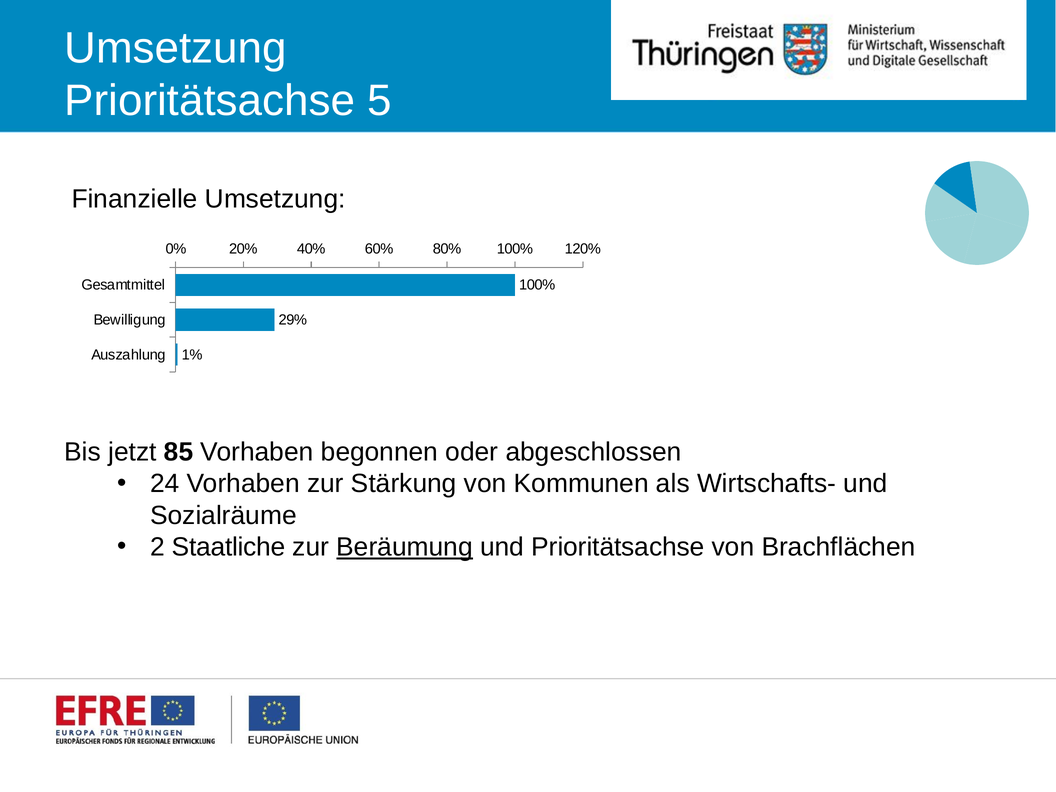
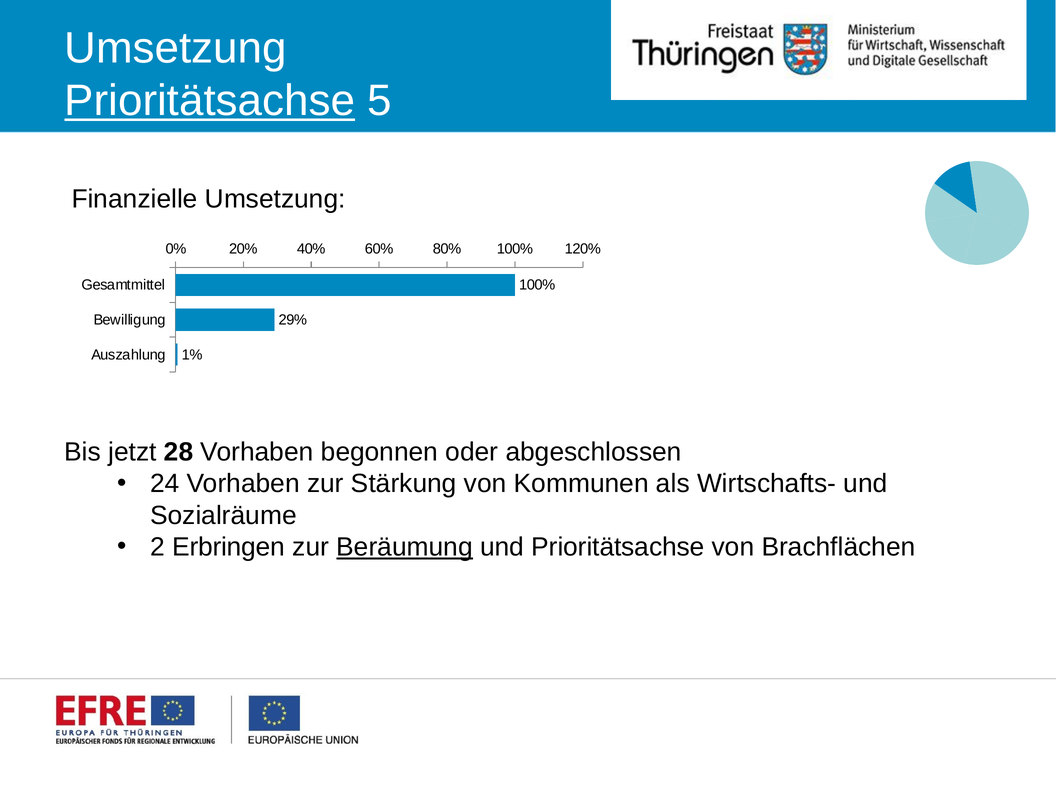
Prioritätsachse at (210, 101) underline: none -> present
85: 85 -> 28
Staatliche: Staatliche -> Erbringen
